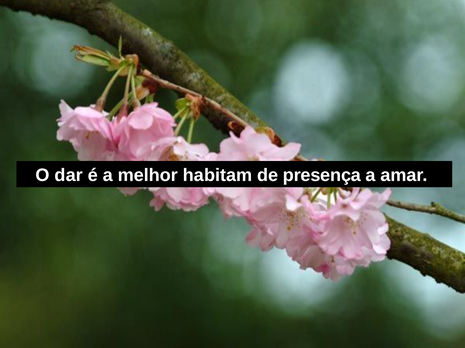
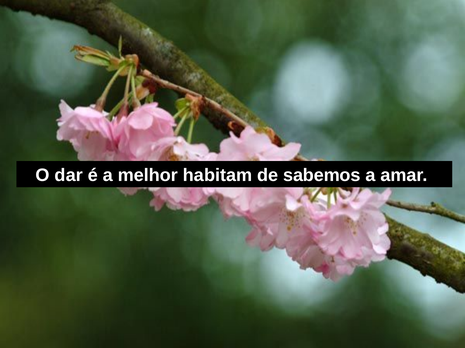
presença: presença -> sabemos
